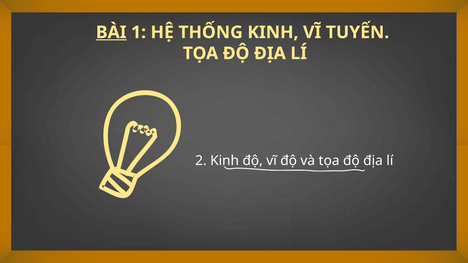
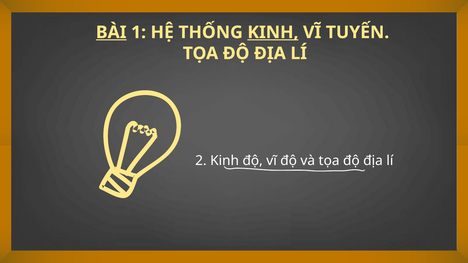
KINH at (273, 32) underline: none -> present
